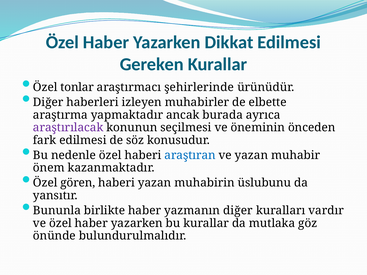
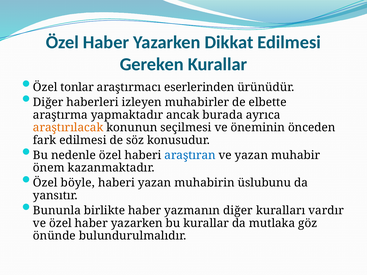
şehirlerinde: şehirlerinde -> eserlerinden
araştırılacak colour: purple -> orange
gören: gören -> böyle
